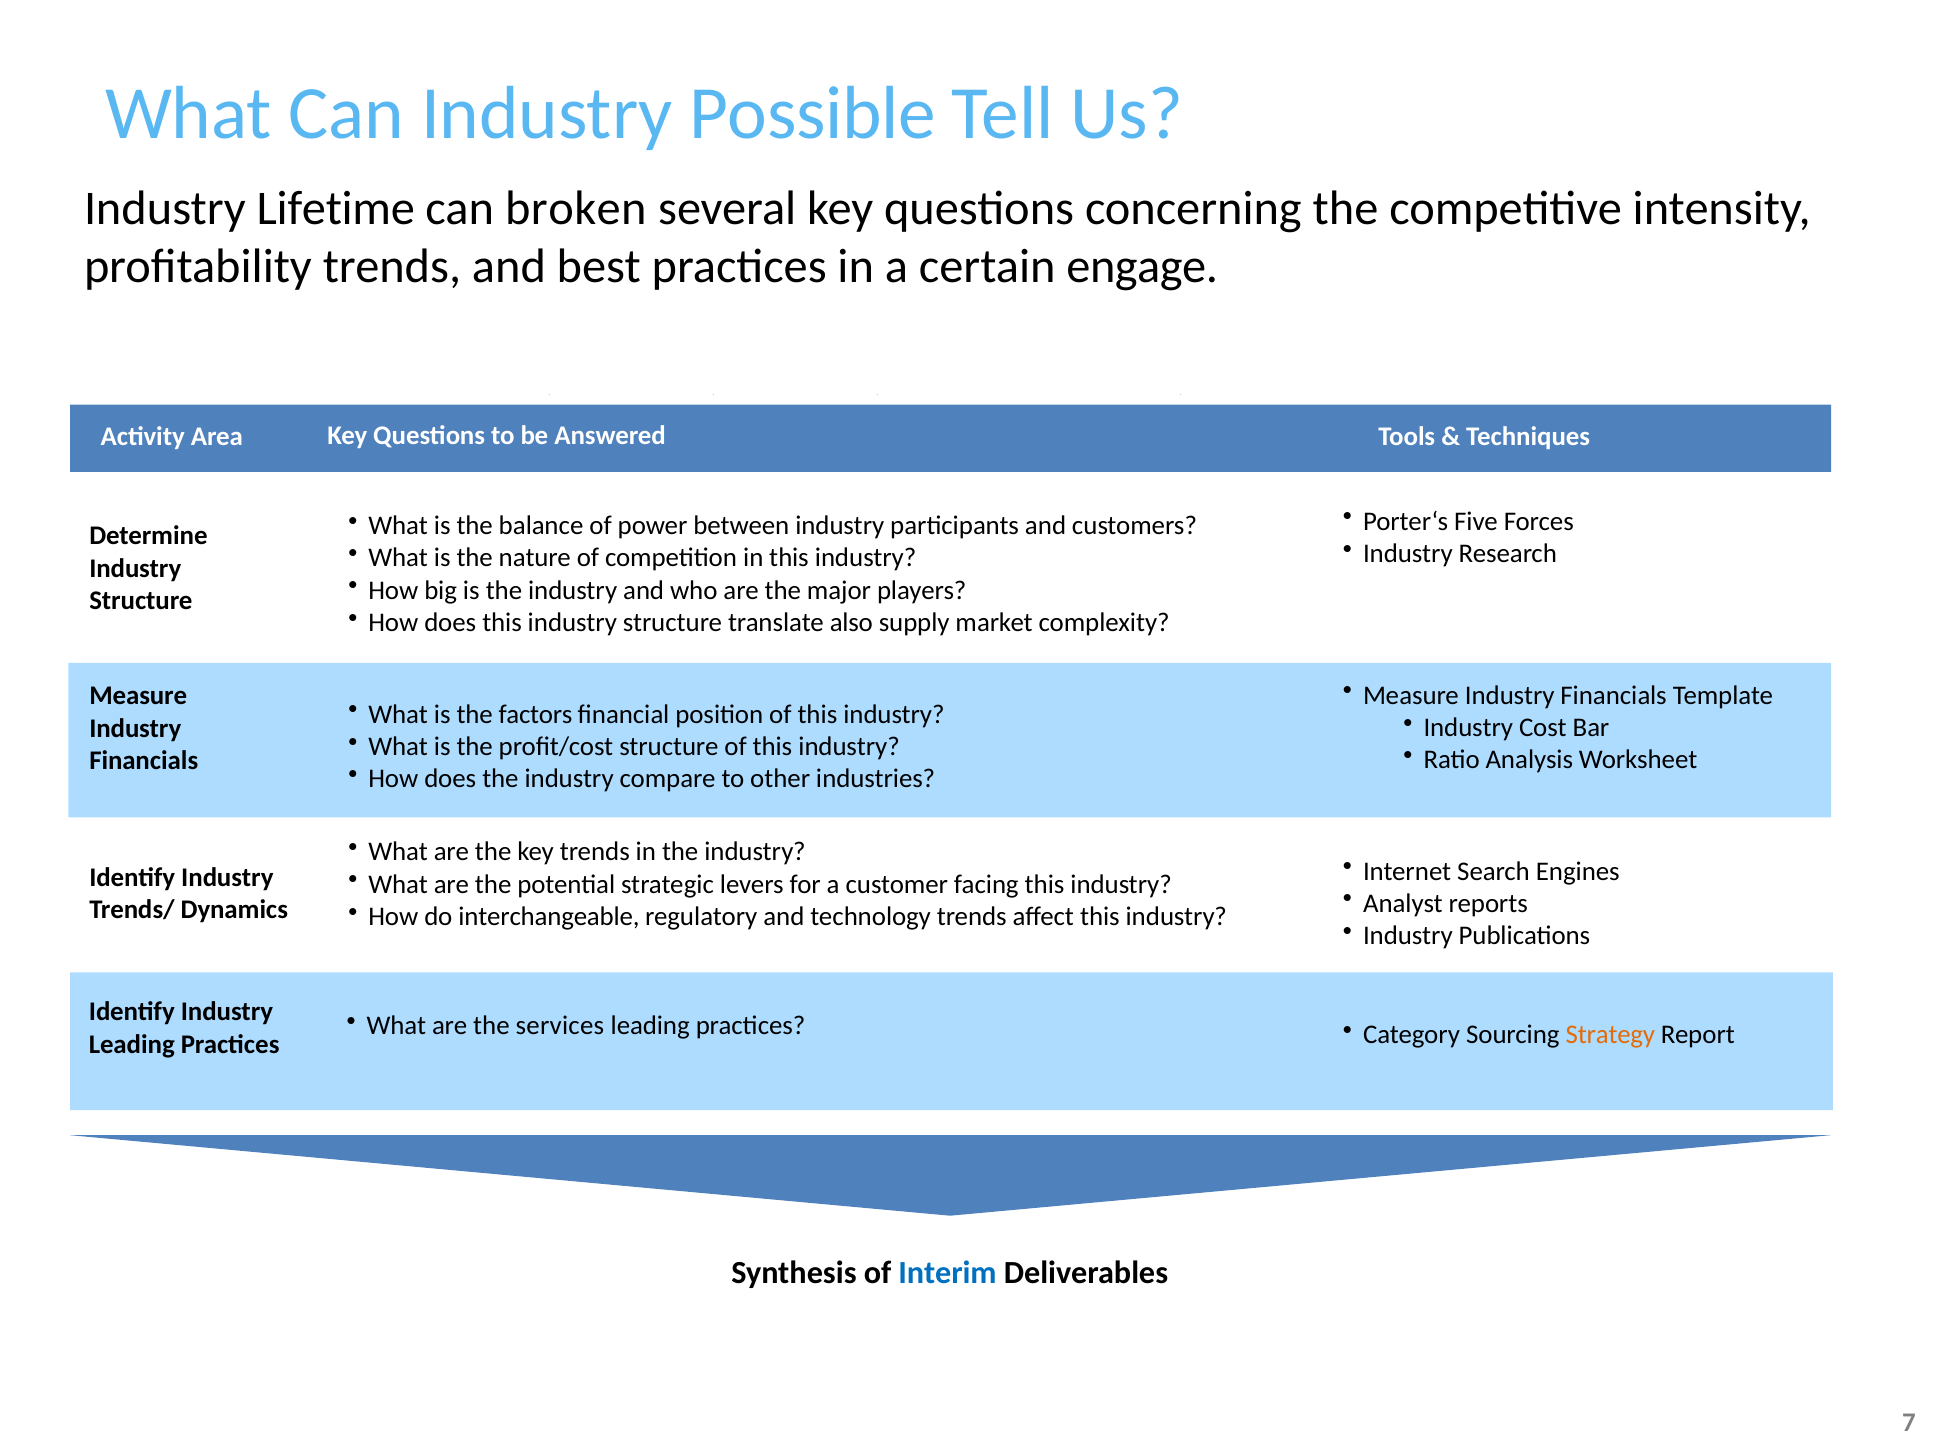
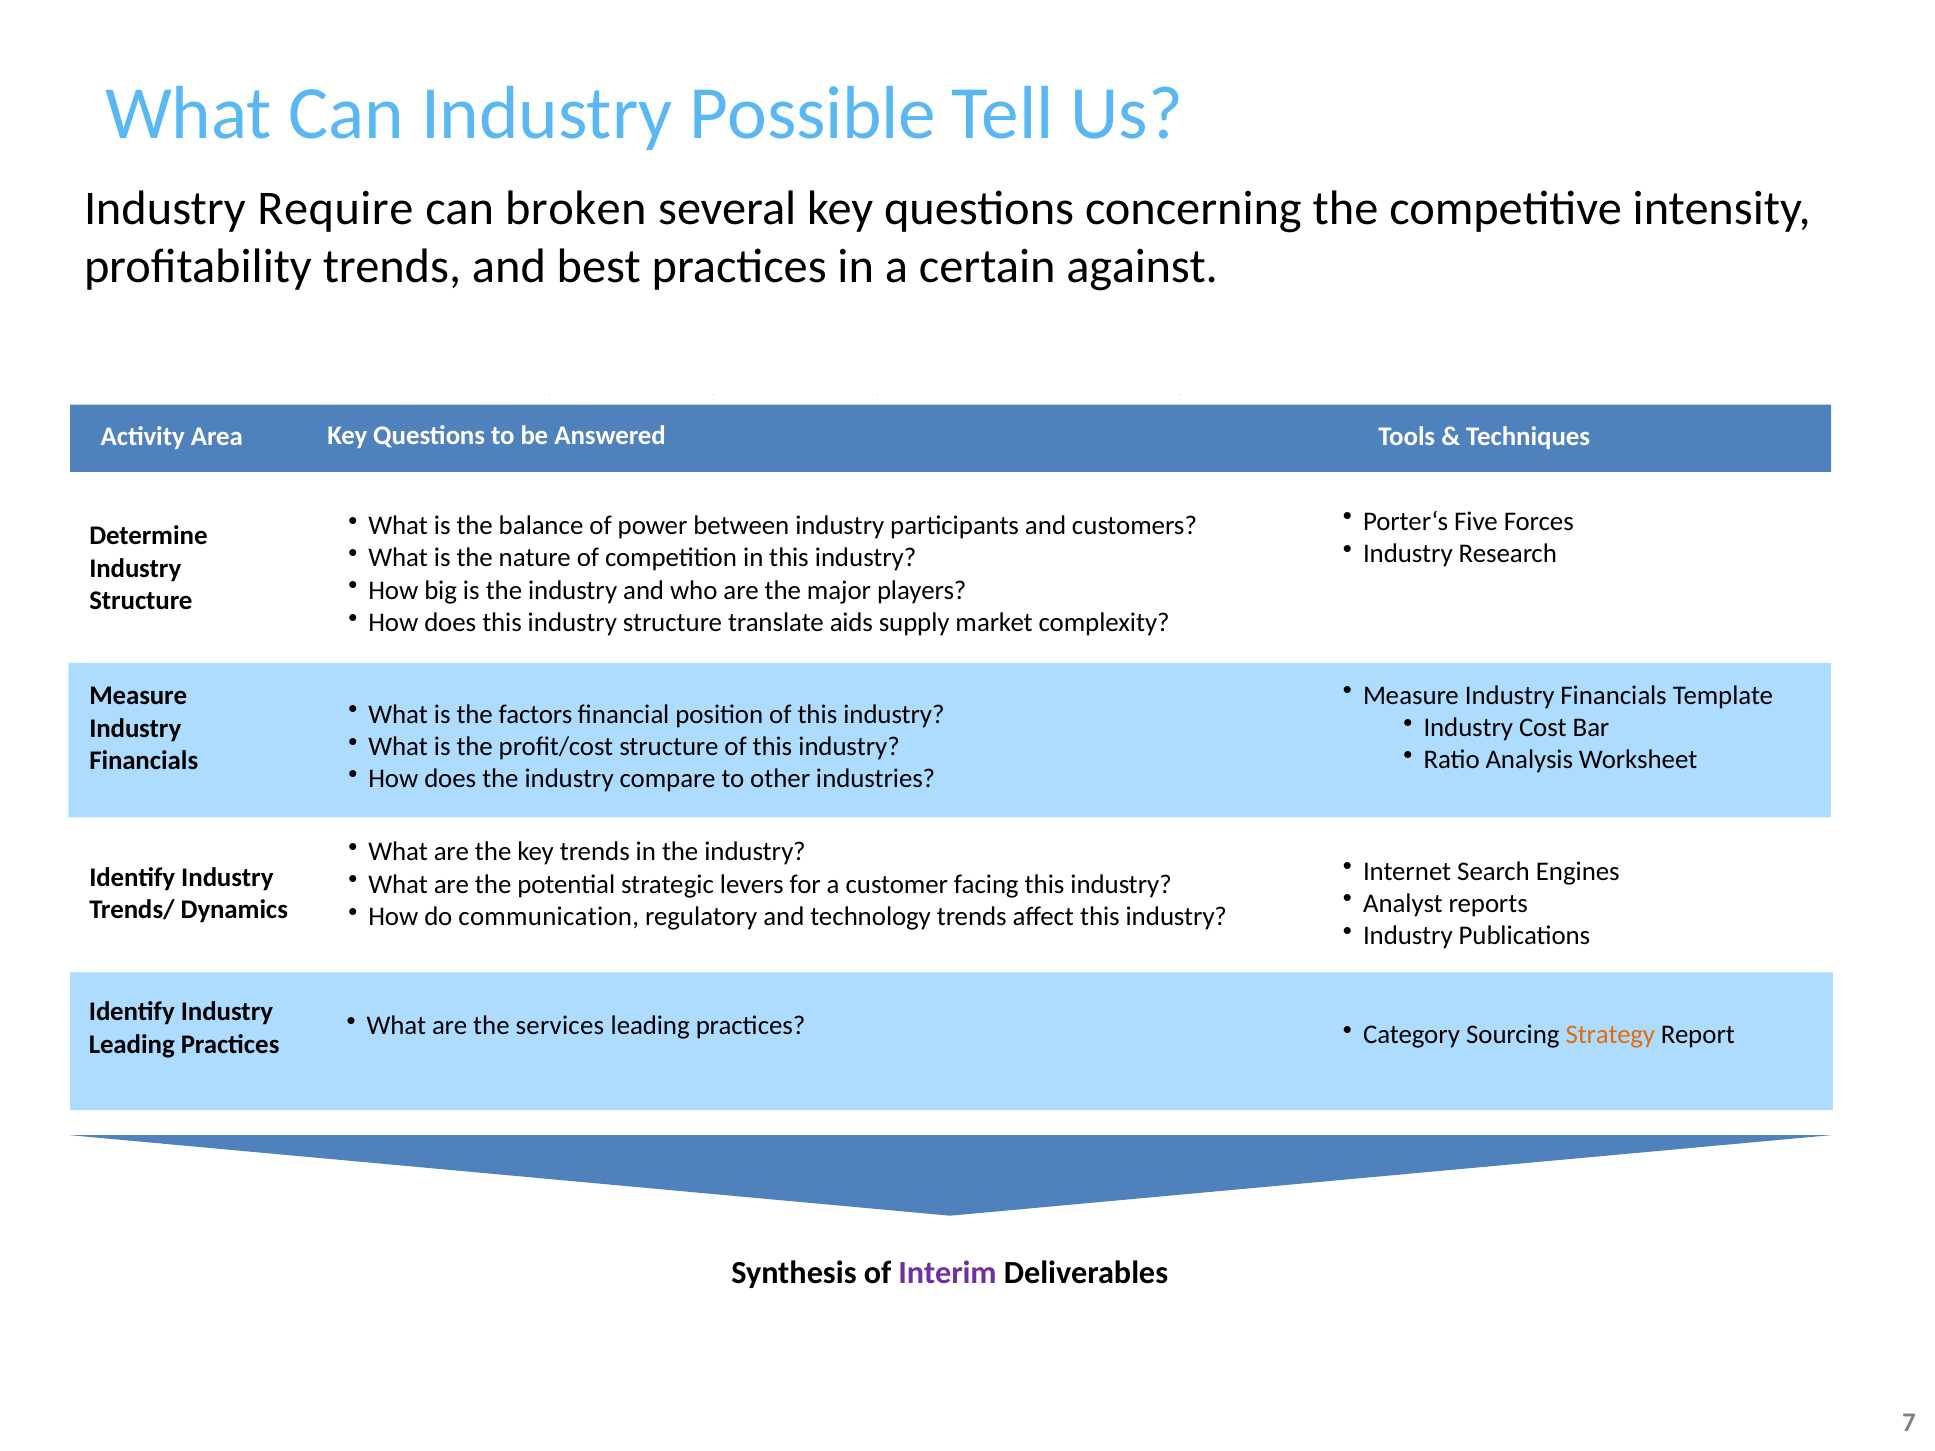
Lifetime: Lifetime -> Require
engage: engage -> against
also: also -> aids
interchangeable: interchangeable -> communication
Interim colour: blue -> purple
